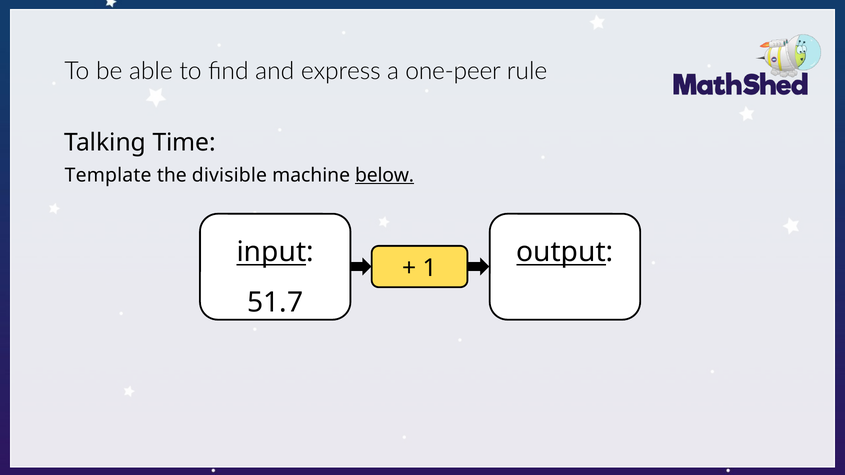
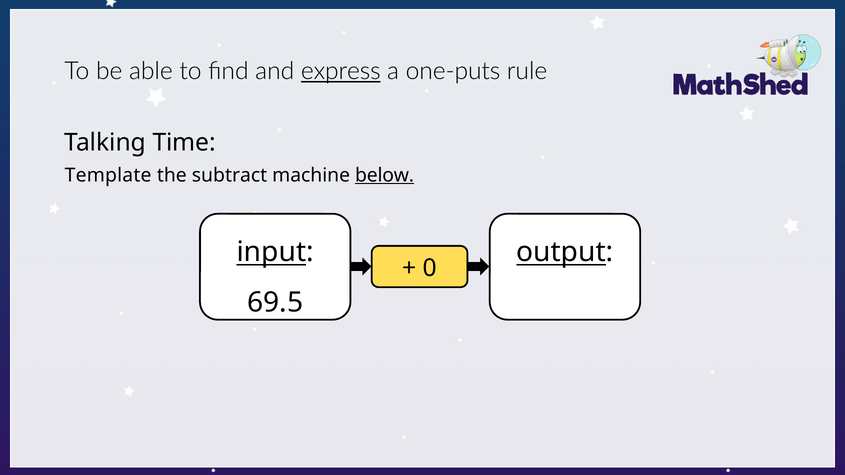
express underline: none -> present
one-peer: one-peer -> one-puts
divisible: divisible -> subtract
1: 1 -> 0
51.7: 51.7 -> 69.5
